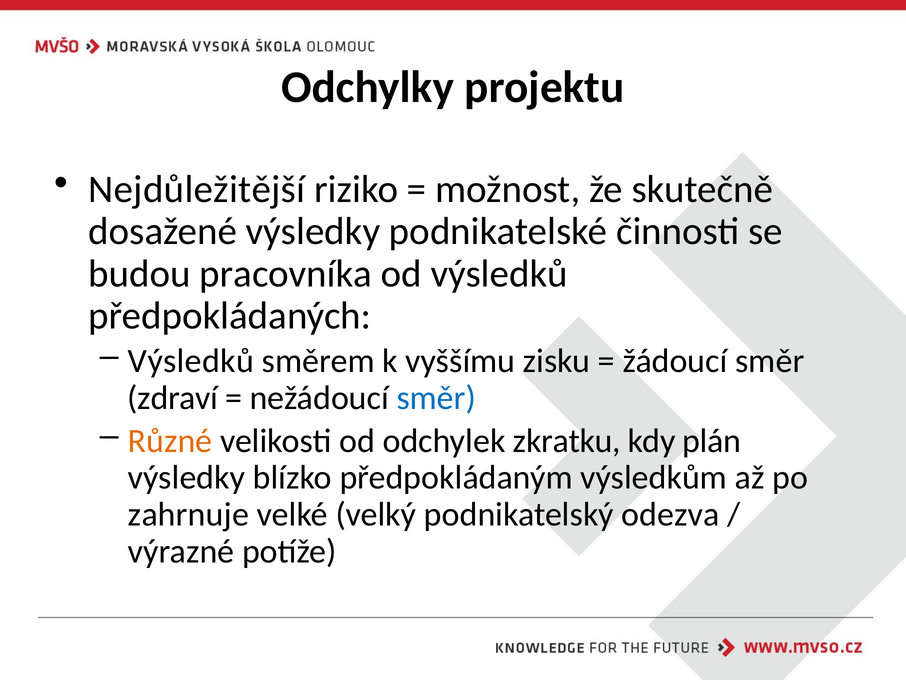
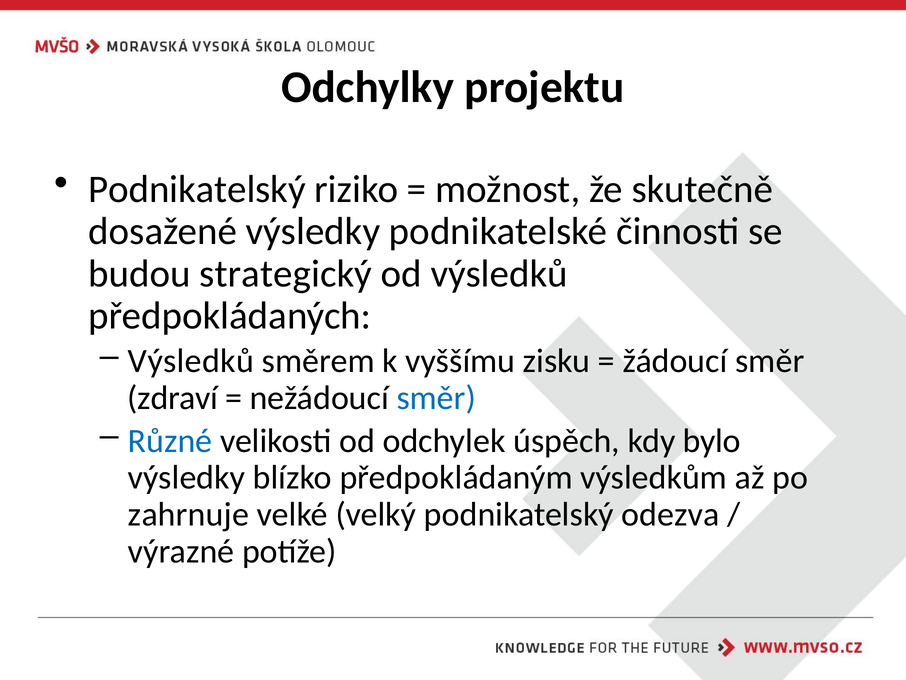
Nejdůležitější at (197, 189): Nejdůležitější -> Podnikatelský
pracovníka: pracovníka -> strategický
Různé colour: orange -> blue
zkratku: zkratku -> úspěch
plán: plán -> bylo
